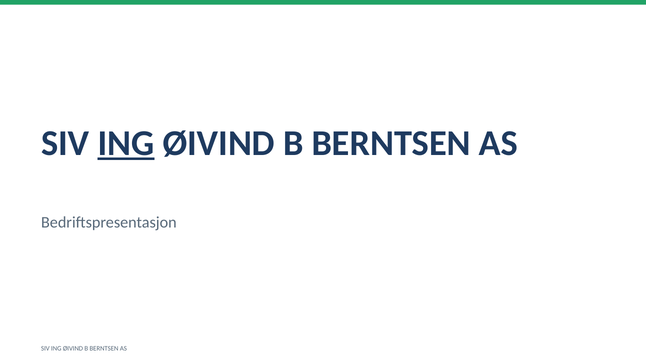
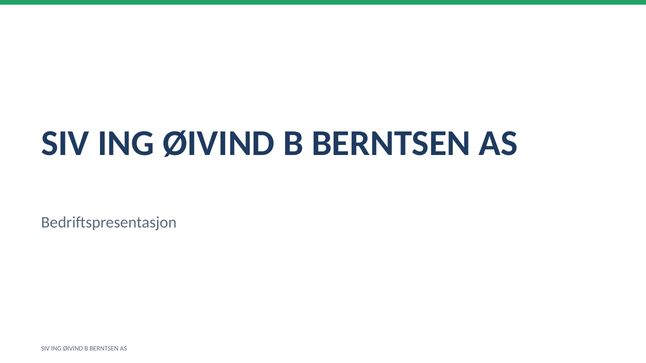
ING at (126, 143) underline: present -> none
